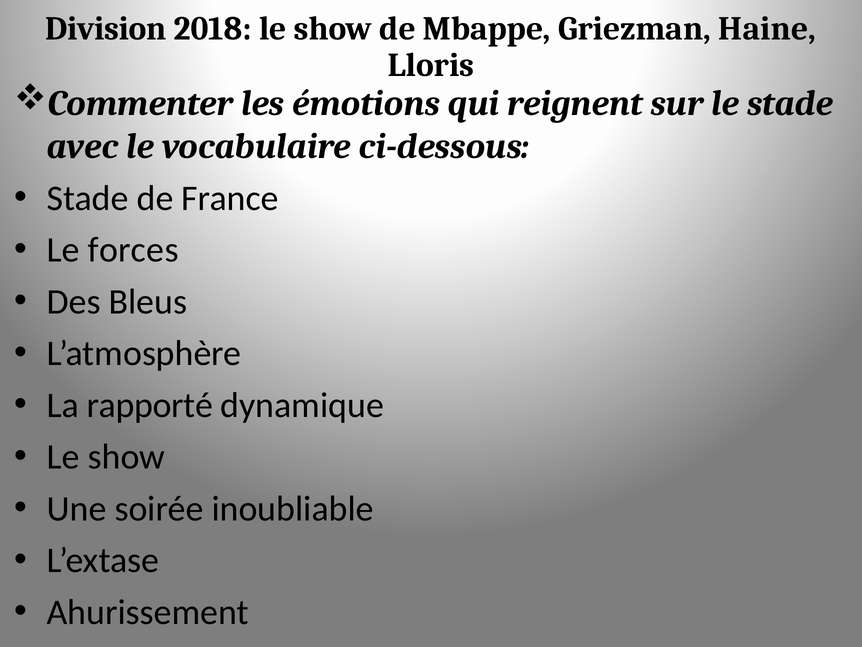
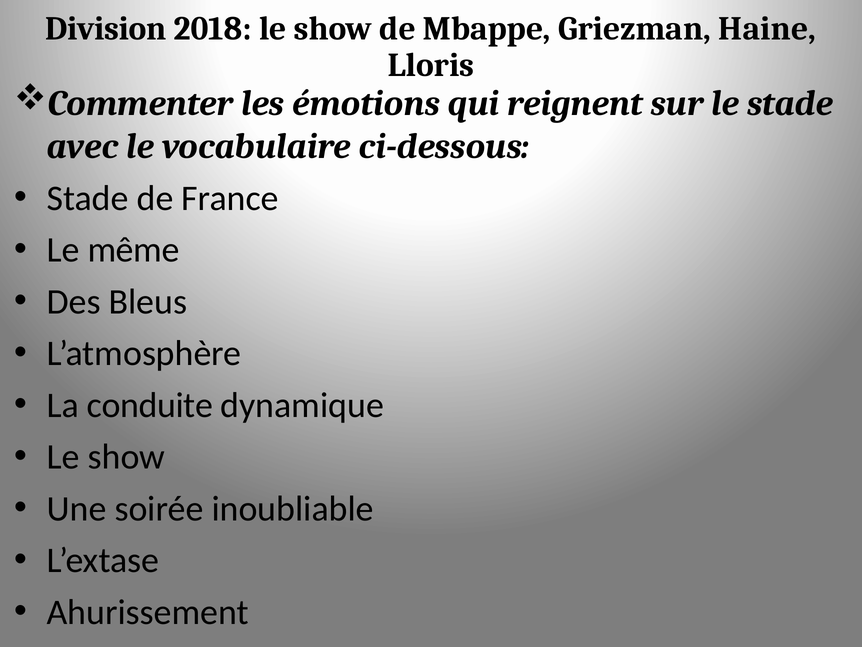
forces: forces -> même
rapporté: rapporté -> conduite
